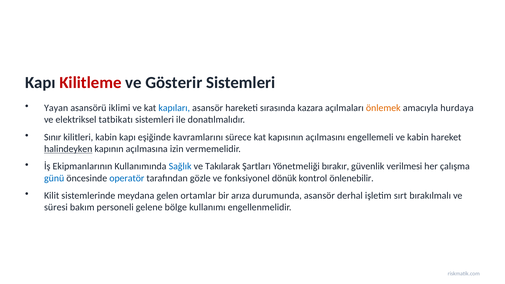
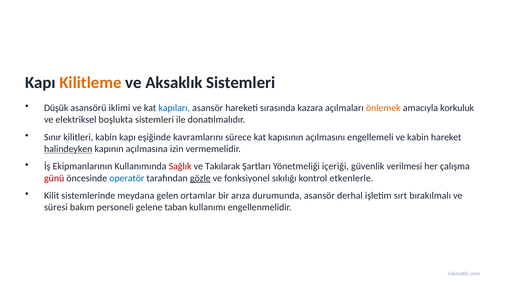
Kilitleme colour: red -> orange
Gösterir: Gösterir -> Aksaklık
Yayan: Yayan -> Düşük
hurdaya: hurdaya -> korkuluk
tatbikatı: tatbikatı -> boşlukta
Sağlık colour: blue -> red
bırakır: bırakır -> içeriği
günü colour: blue -> red
gözle underline: none -> present
dönük: dönük -> sıkılığı
önlenebilir: önlenebilir -> etkenlerle
bölge: bölge -> taban
